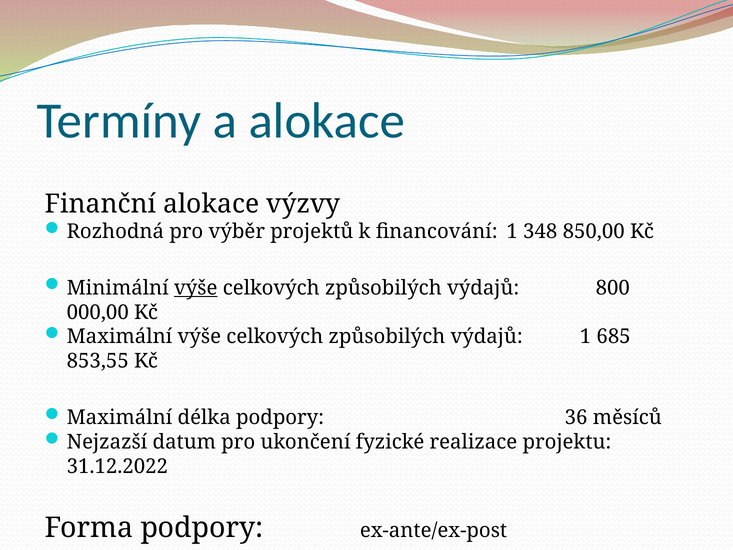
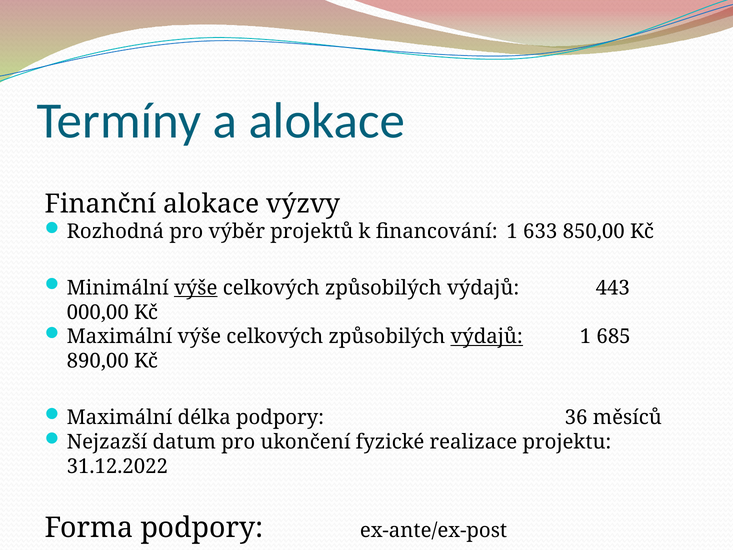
348: 348 -> 633
800: 800 -> 443
výdajů at (487, 337) underline: none -> present
853,55: 853,55 -> 890,00
